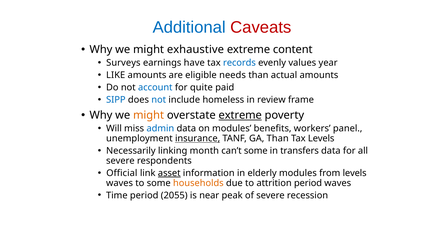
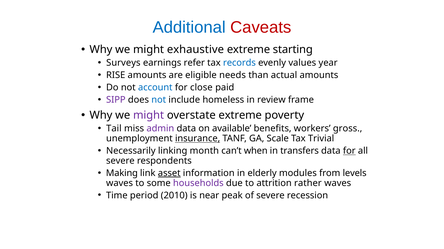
content: content -> starting
have: have -> refer
LIKE: LIKE -> RISE
quite: quite -> close
SIPP colour: blue -> purple
might at (149, 116) colour: orange -> purple
extreme at (240, 116) underline: present -> none
Will: Will -> Tail
admin colour: blue -> purple
on modules: modules -> available
panel: panel -> gross
GA Than: Than -> Scale
Tax Levels: Levels -> Trivial
can’t some: some -> when
for at (349, 151) underline: none -> present
Official: Official -> Making
households colour: orange -> purple
attrition period: period -> rather
2055: 2055 -> 2010
